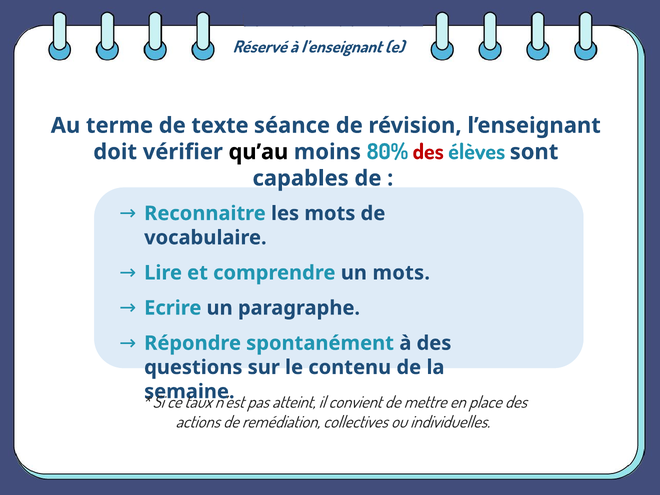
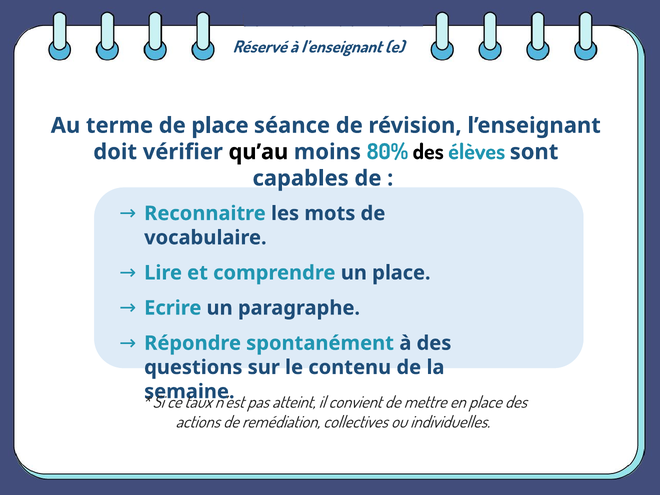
de texte: texte -> place
des at (428, 152) colour: red -> black
un mots: mots -> place
